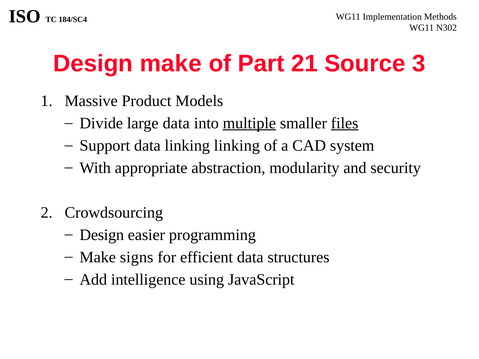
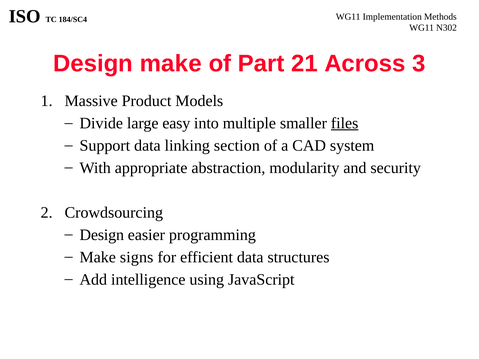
Source: Source -> Across
large data: data -> easy
multiple underline: present -> none
linking linking: linking -> section
